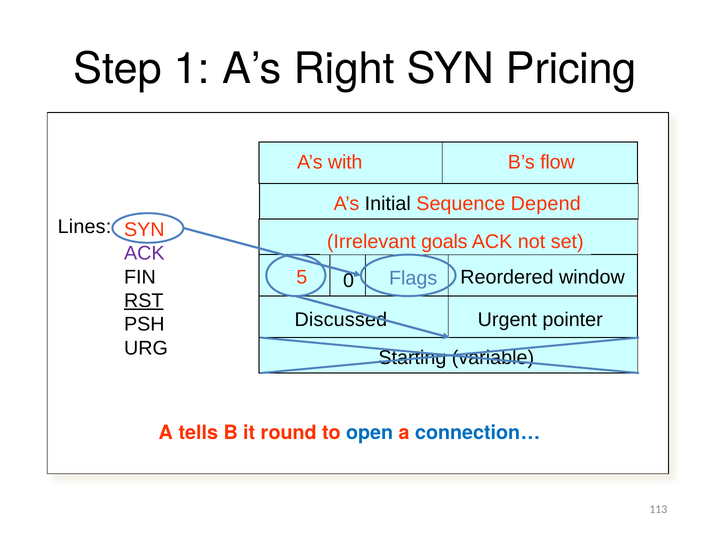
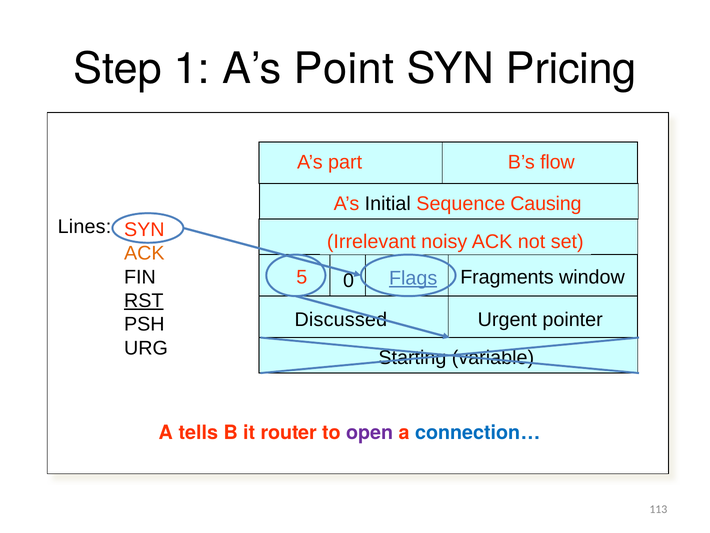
Right: Right -> Point
with: with -> part
Depend: Depend -> Causing
goals: goals -> noisy
ACK at (144, 253) colour: purple -> orange
Reordered: Reordered -> Fragments
Flags underline: none -> present
round: round -> router
open colour: blue -> purple
